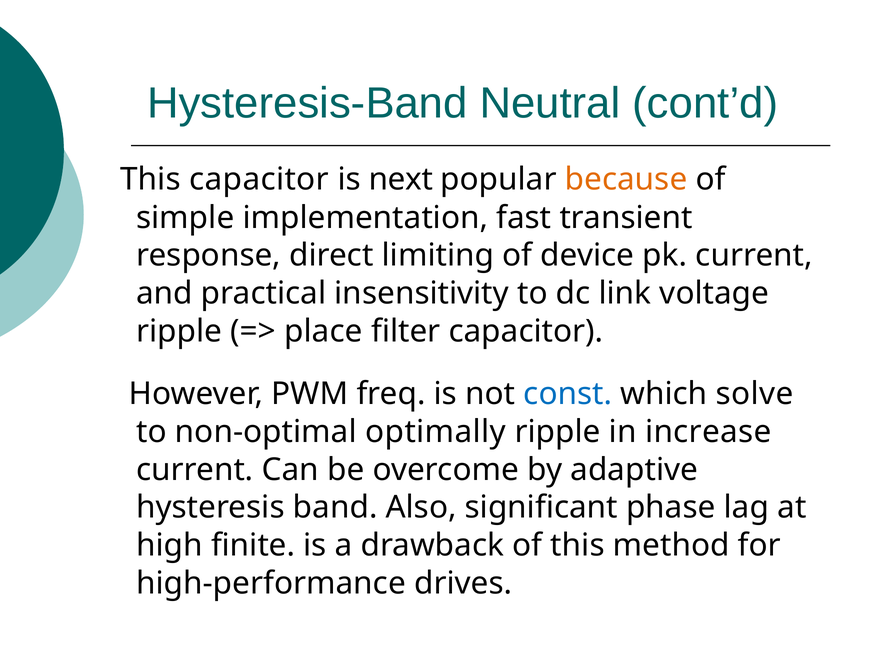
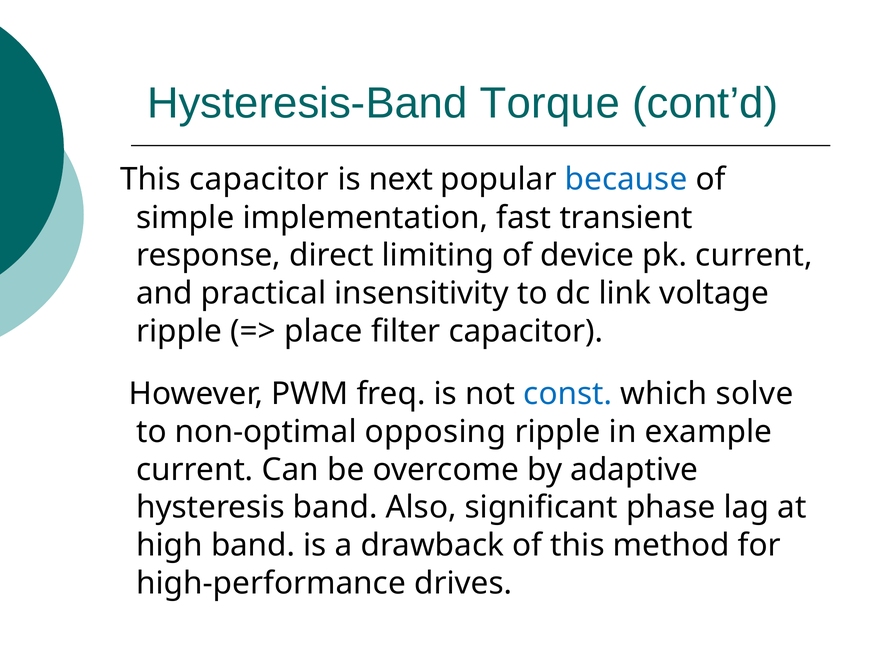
Neutral: Neutral -> Torque
because colour: orange -> blue
optimally: optimally -> opposing
increase: increase -> example
high finite: finite -> band
